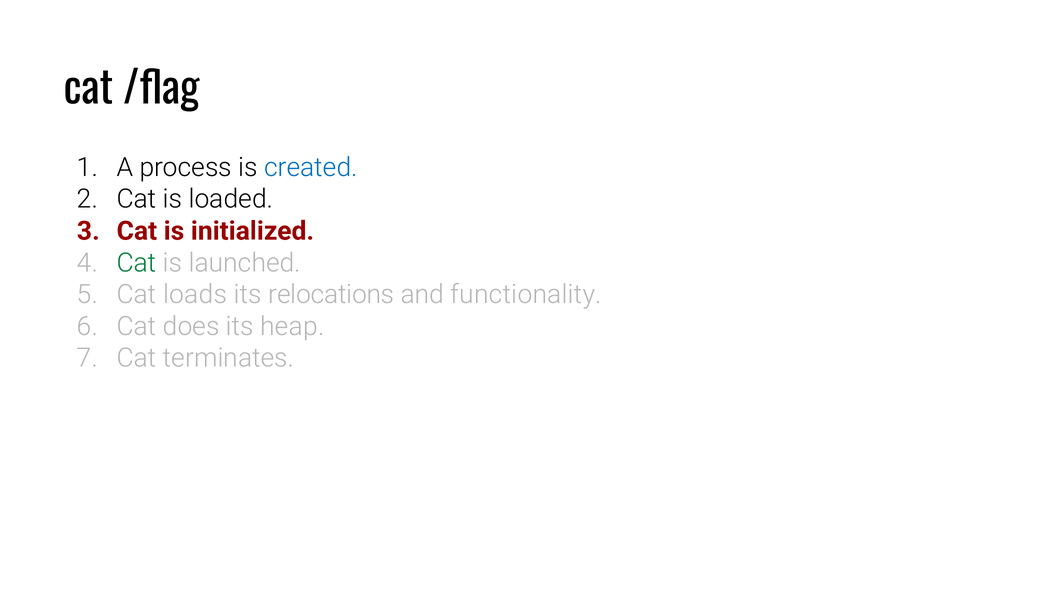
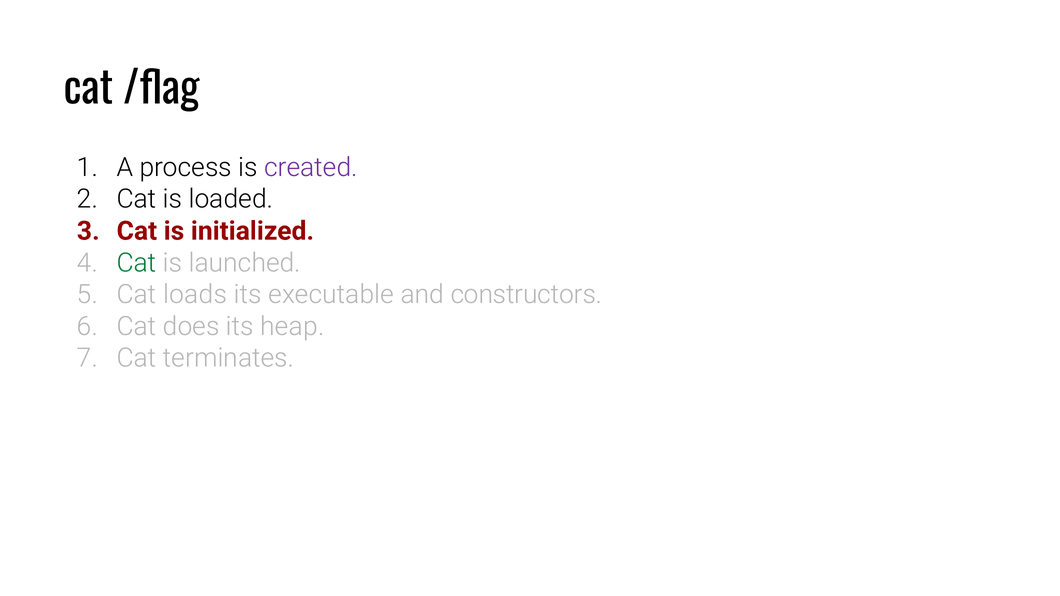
created colour: blue -> purple
relocations: relocations -> executable
functionality: functionality -> constructors
